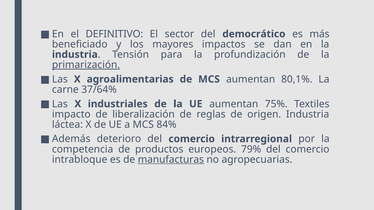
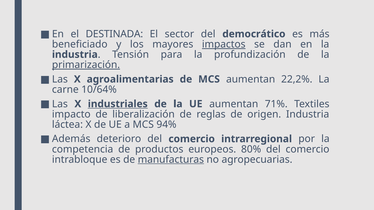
DEFINITIVO: DEFINITIVO -> DESTINADA
impactos underline: none -> present
80,1%: 80,1% -> 22,2%
37/64%: 37/64% -> 10/64%
industriales underline: none -> present
75%: 75% -> 71%
84%: 84% -> 94%
79%: 79% -> 80%
